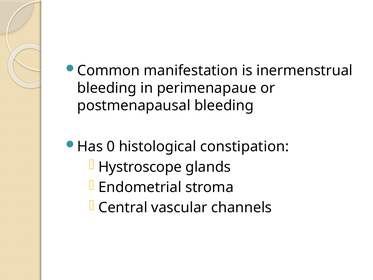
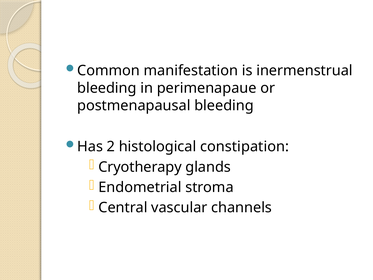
0: 0 -> 2
Hystroscope: Hystroscope -> Cryotherapy
